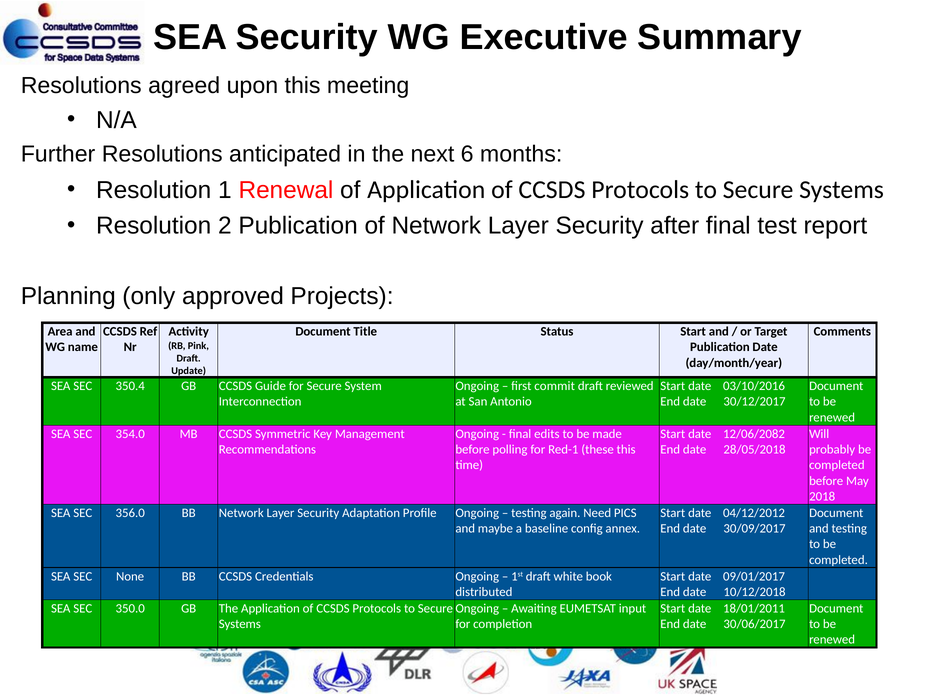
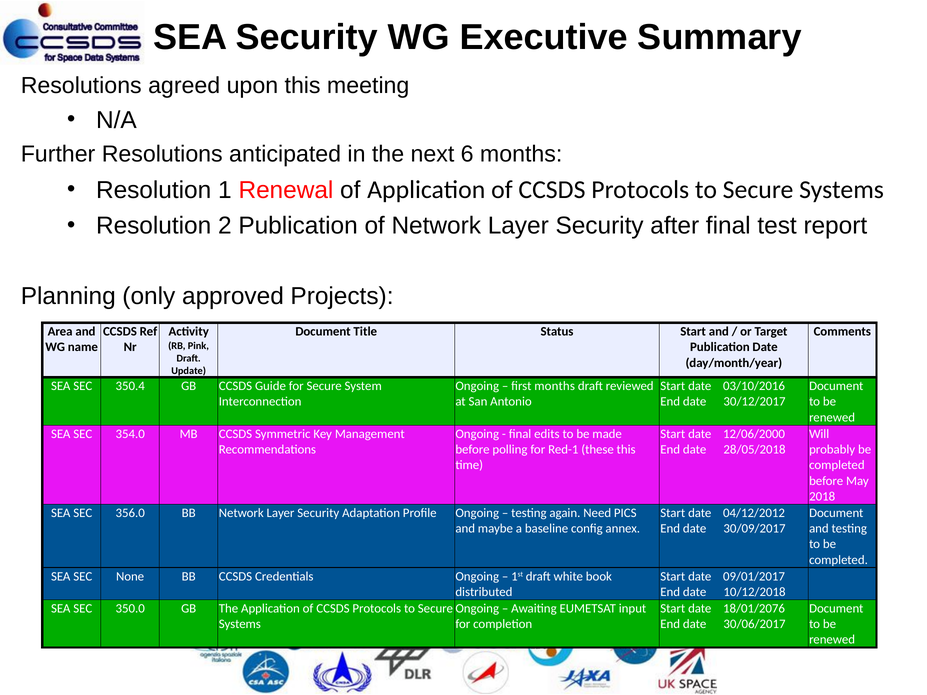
first commit: commit -> months
12/06/2082: 12/06/2082 -> 12/06/2000
18/01/2011: 18/01/2011 -> 18/01/2076
